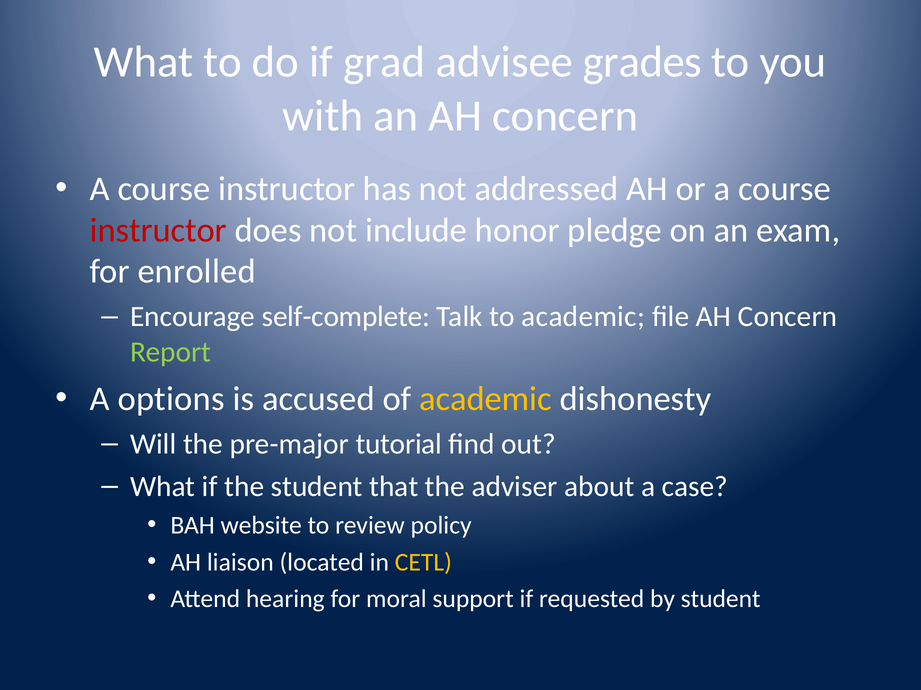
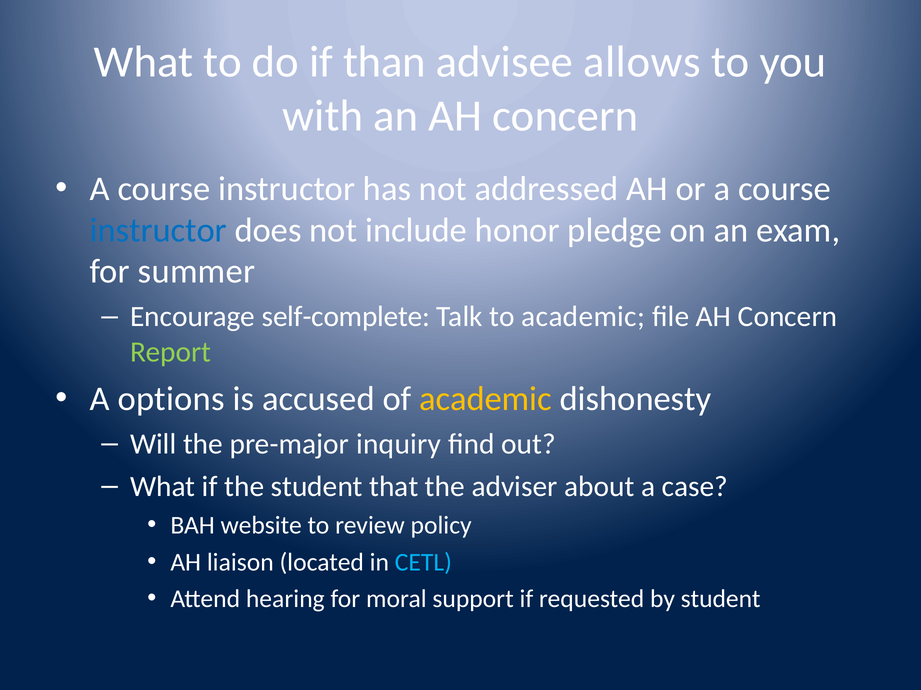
grad: grad -> than
grades: grades -> allows
instructor at (158, 230) colour: red -> blue
enrolled: enrolled -> summer
tutorial: tutorial -> inquiry
CETL colour: yellow -> light blue
